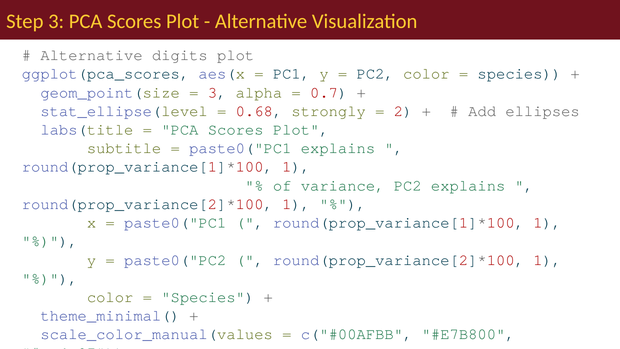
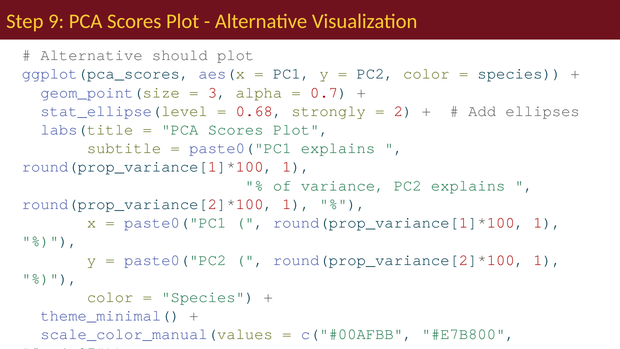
Step 3: 3 -> 9
digits: digits -> should
